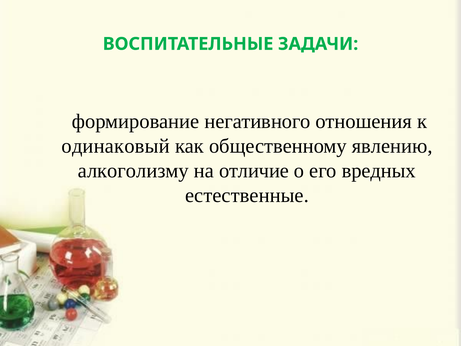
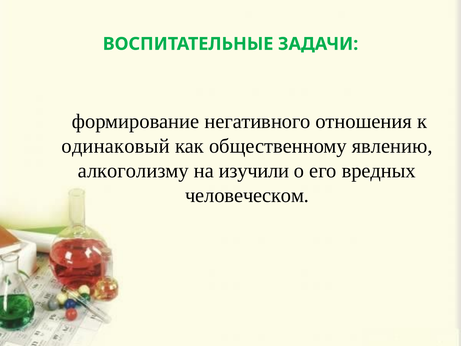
отличие: отличие -> изучили
естественные: естественные -> человеческом
